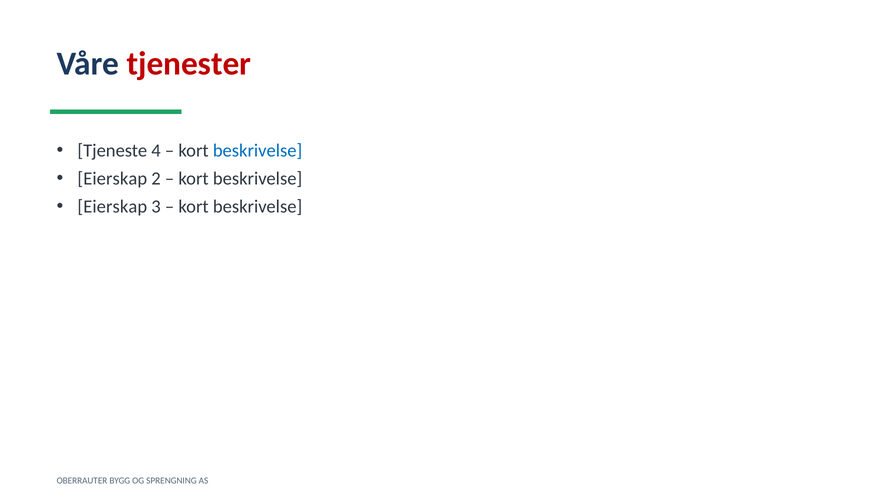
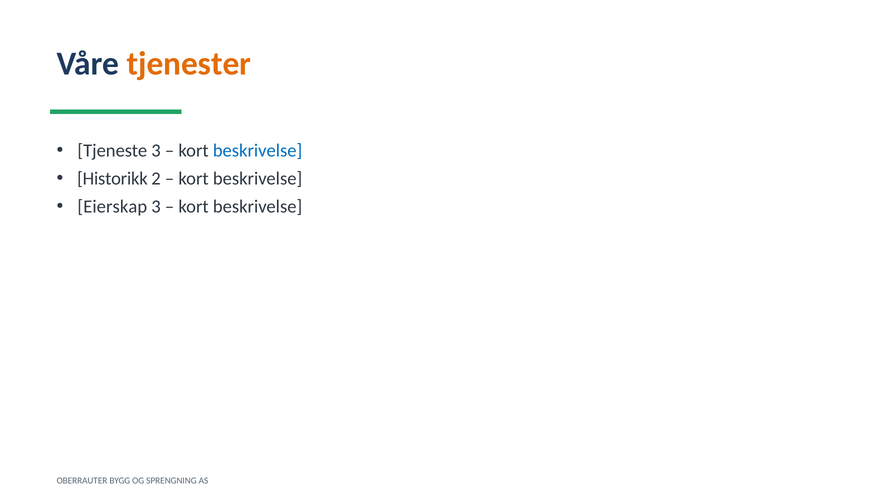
tjenester colour: red -> orange
Tjeneste 4: 4 -> 3
Eierskap at (112, 179): Eierskap -> Historikk
